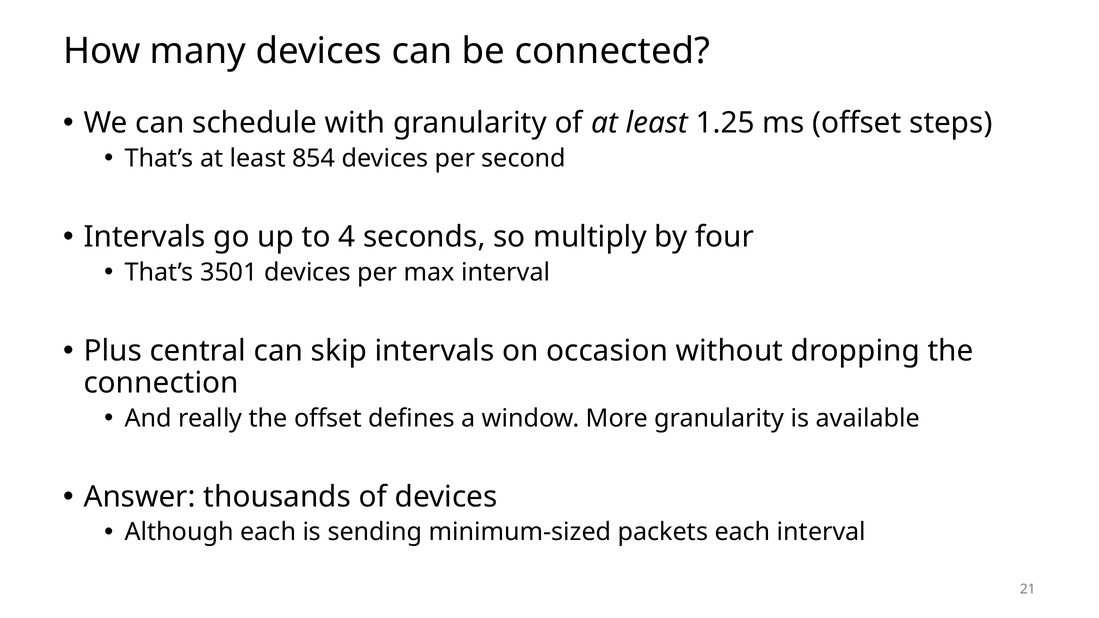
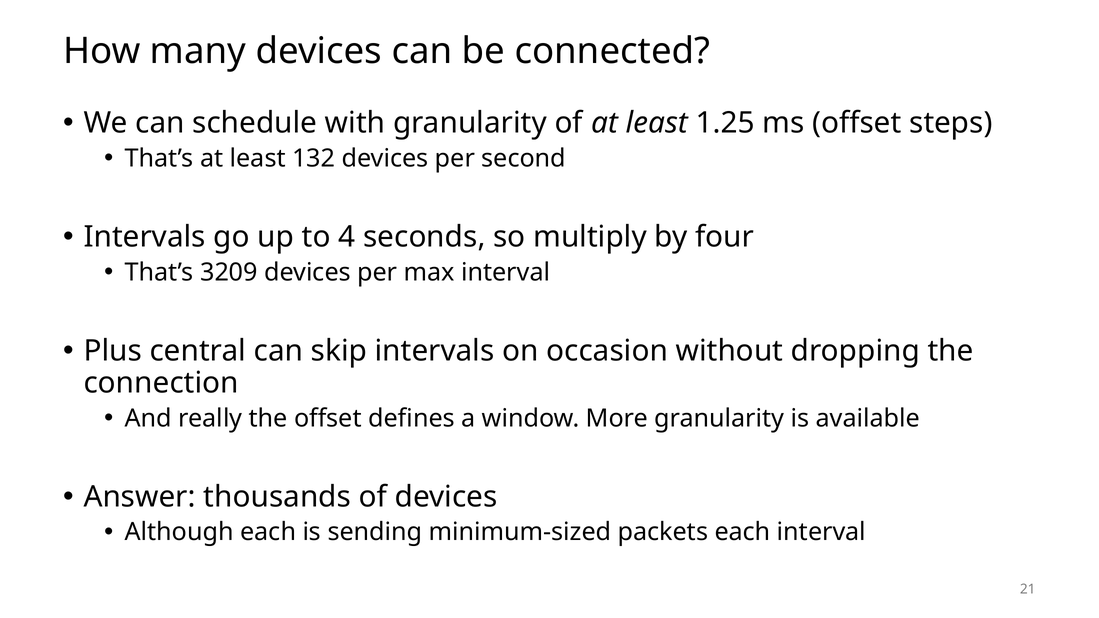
854: 854 -> 132
3501: 3501 -> 3209
